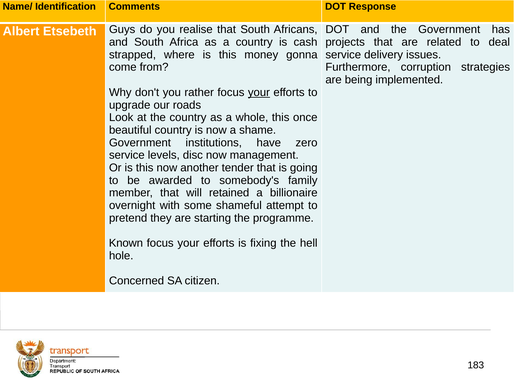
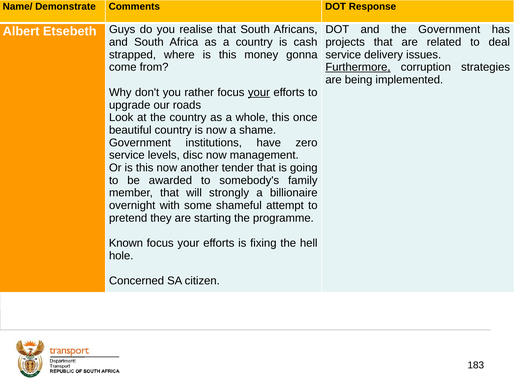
Identification: Identification -> Demonstrate
Furthermore underline: none -> present
retained: retained -> strongly
